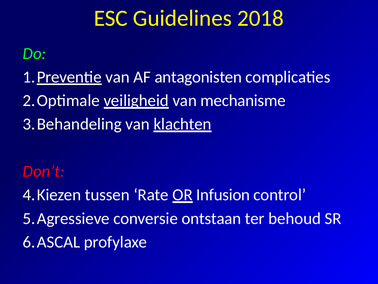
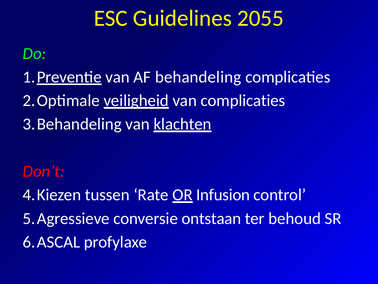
2018: 2018 -> 2055
antagonisten: antagonisten -> behandeling
van mechanisme: mechanisme -> complicaties
